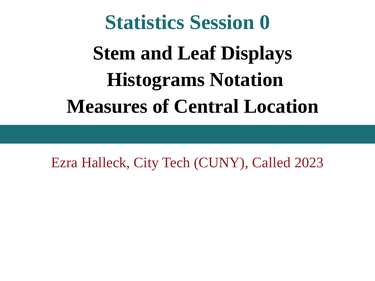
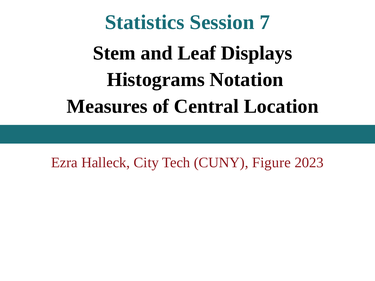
0: 0 -> 7
Called: Called -> Figure
